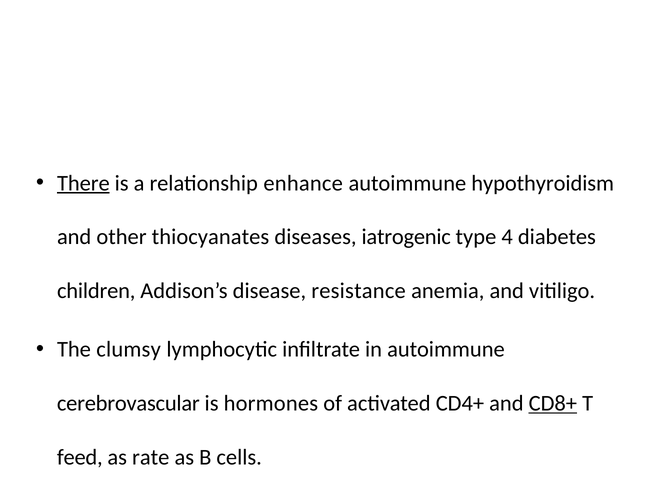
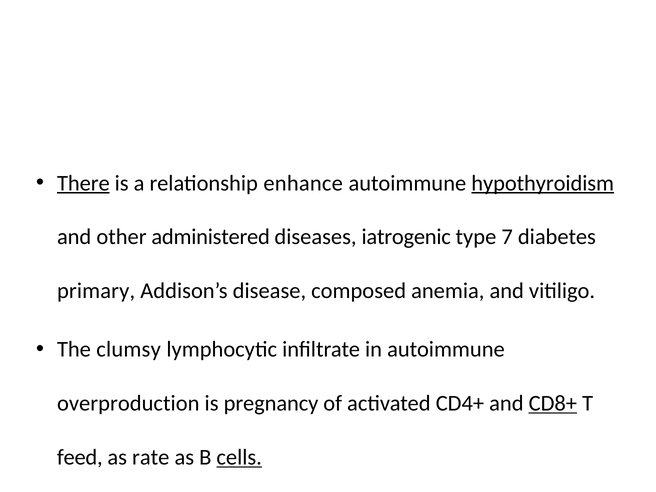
hypothyroidism underline: none -> present
thiocyanates: thiocyanates -> administered
4: 4 -> 7
children: children -> primary
resistance: resistance -> composed
cerebrovascular: cerebrovascular -> overproduction
hormones: hormones -> pregnancy
cells underline: none -> present
